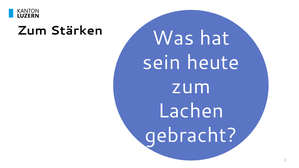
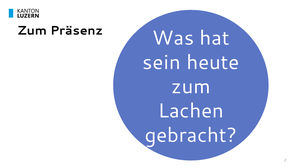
Stärken: Stärken -> Präsenz
